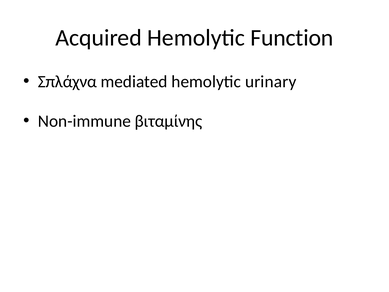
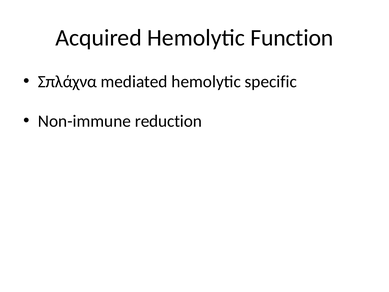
urinary: urinary -> specific
βιταμίνης: βιταμίνης -> reduction
